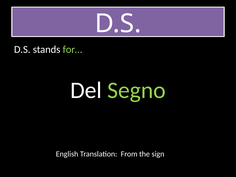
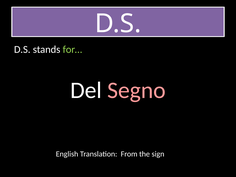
Segno colour: light green -> pink
